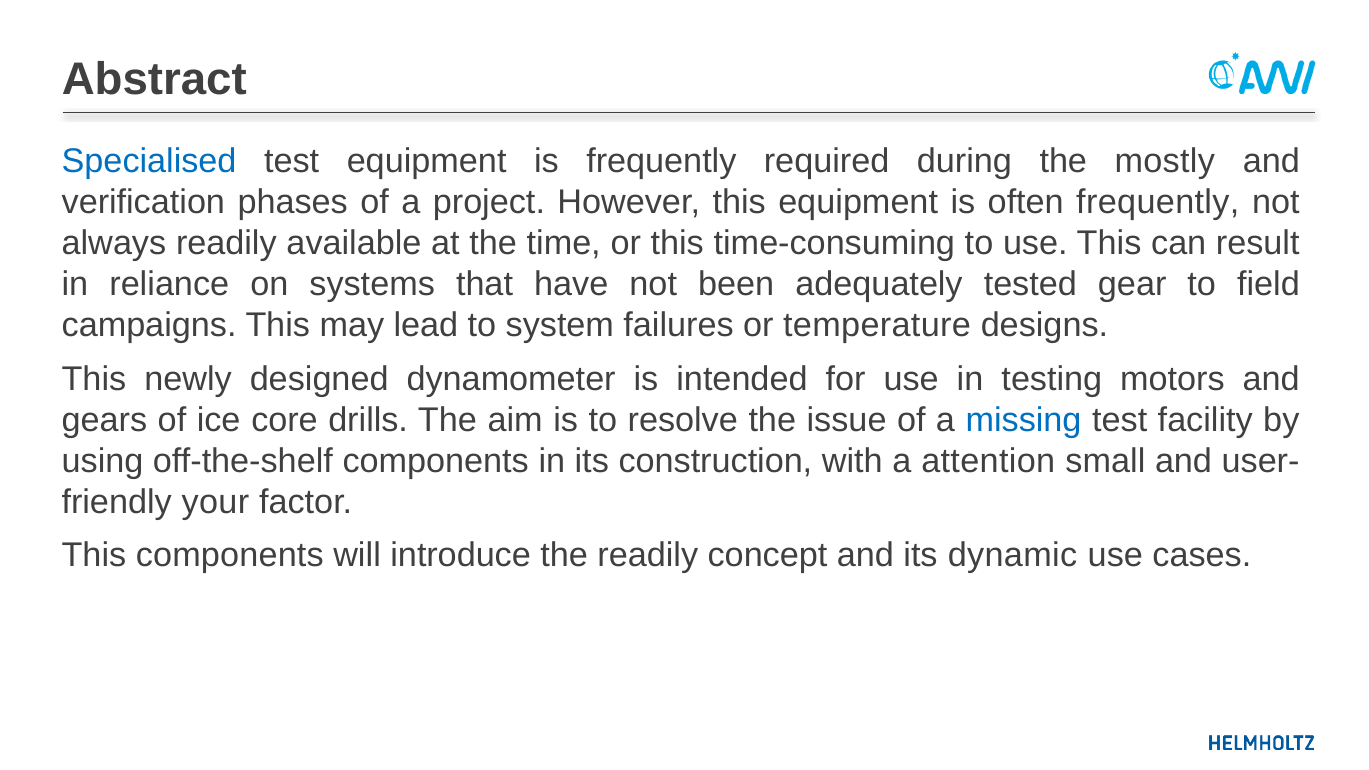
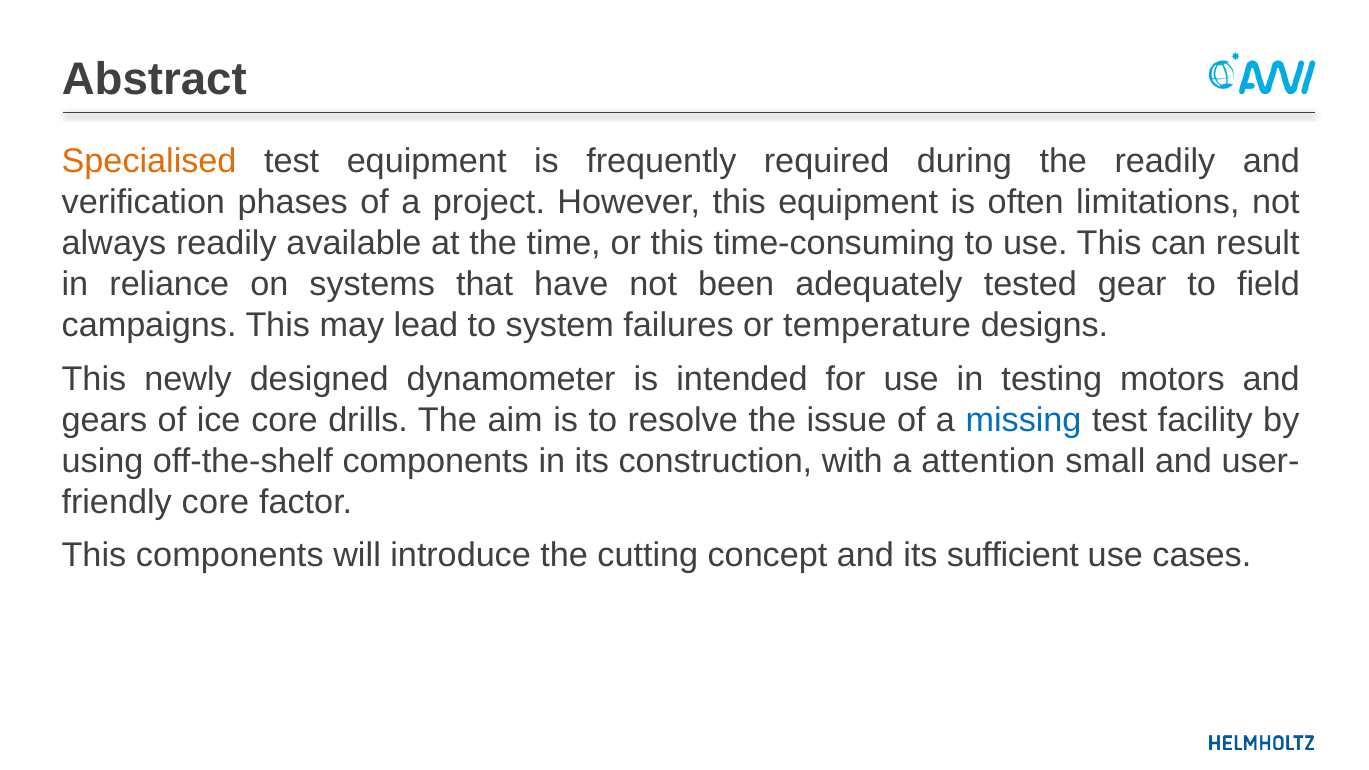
Specialised colour: blue -> orange
the mostly: mostly -> readily
often frequently: frequently -> limitations
your at (215, 502): your -> core
the readily: readily -> cutting
dynamic: dynamic -> sufficient
